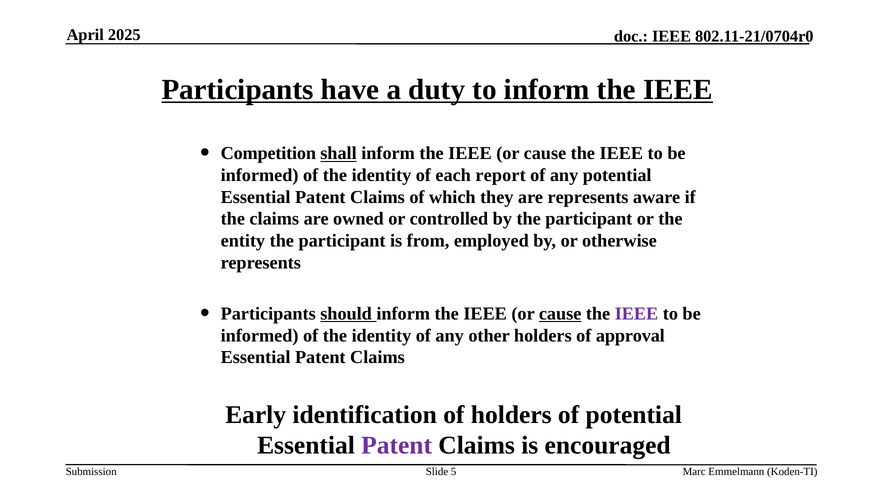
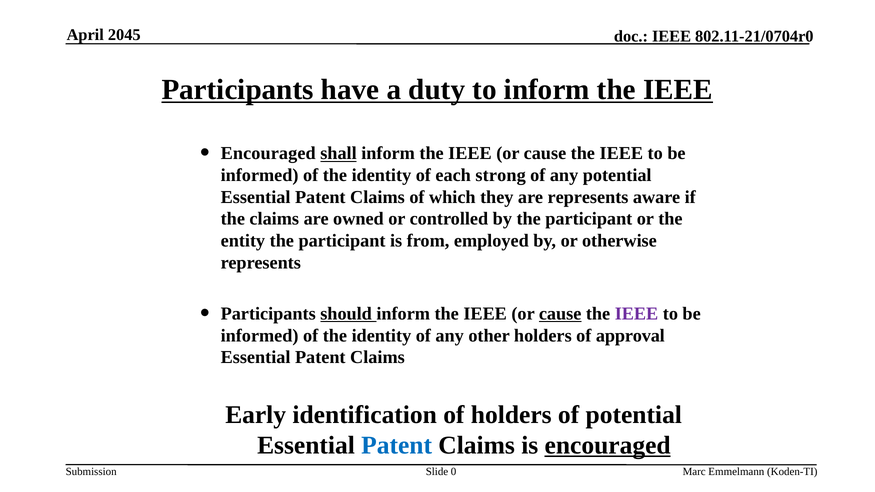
2025: 2025 -> 2045
Competition at (268, 153): Competition -> Encouraged
report: report -> strong
Patent at (397, 446) colour: purple -> blue
encouraged at (608, 446) underline: none -> present
5: 5 -> 0
